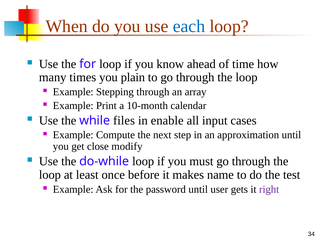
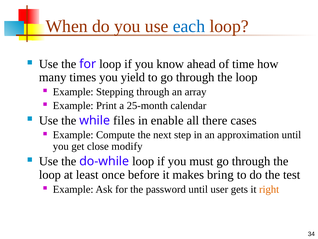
plain: plain -> yield
10-month: 10-month -> 25-month
input: input -> there
name: name -> bring
right colour: purple -> orange
